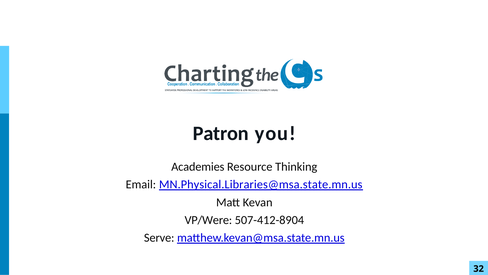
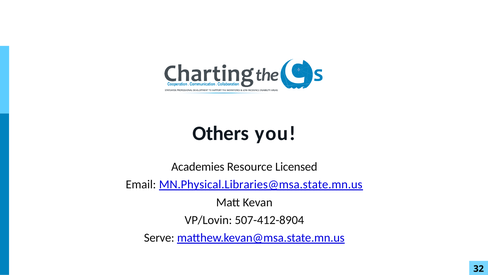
Patron: Patron -> Others
Thinking: Thinking -> Licensed
VP/Were: VP/Were -> VP/Lovin
